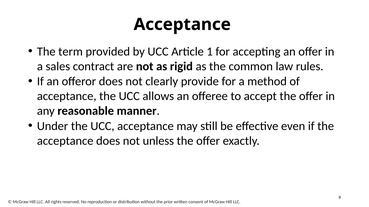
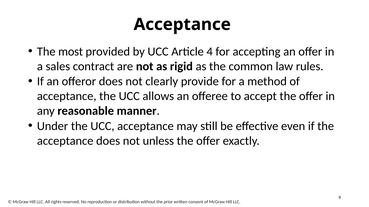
term: term -> most
1: 1 -> 4
